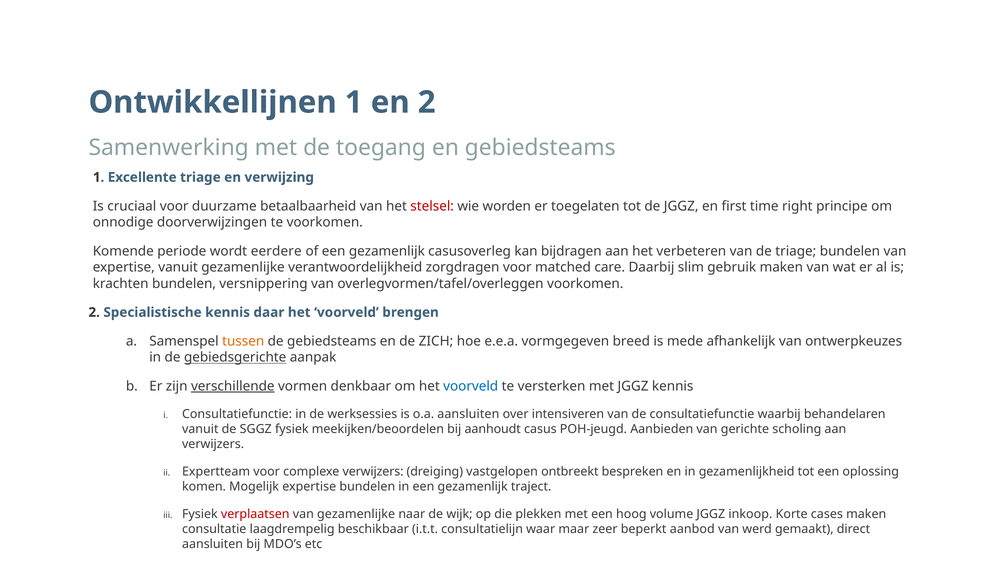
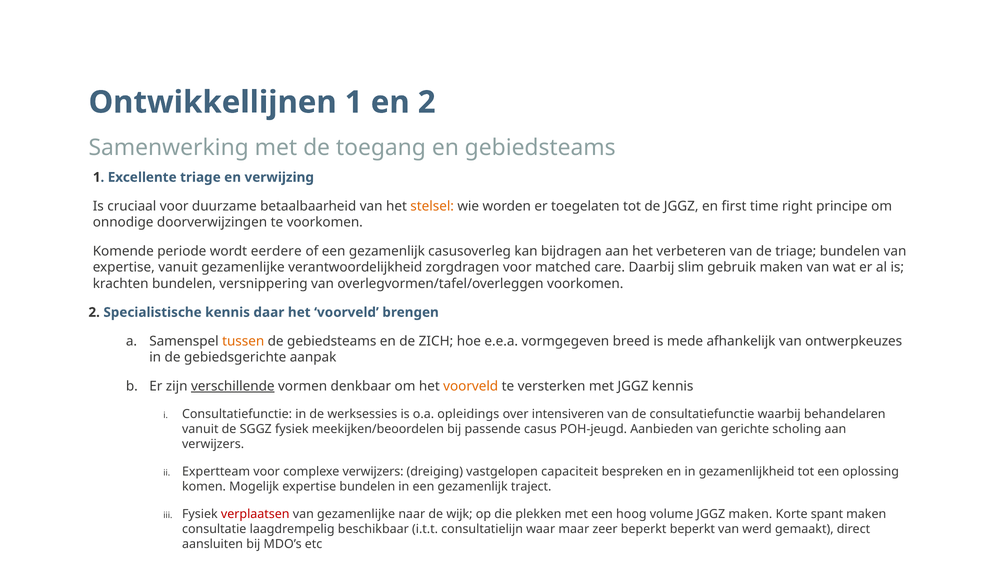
stelsel colour: red -> orange
gebiedsgerichte underline: present -> none
voorveld at (471, 386) colour: blue -> orange
o.a aansluiten: aansluiten -> opleidings
aanhoudt: aanhoudt -> passende
ontbreekt: ontbreekt -> capaciteit
JGGZ inkoop: inkoop -> maken
cases: cases -> spant
beperkt aanbod: aanbod -> beperkt
